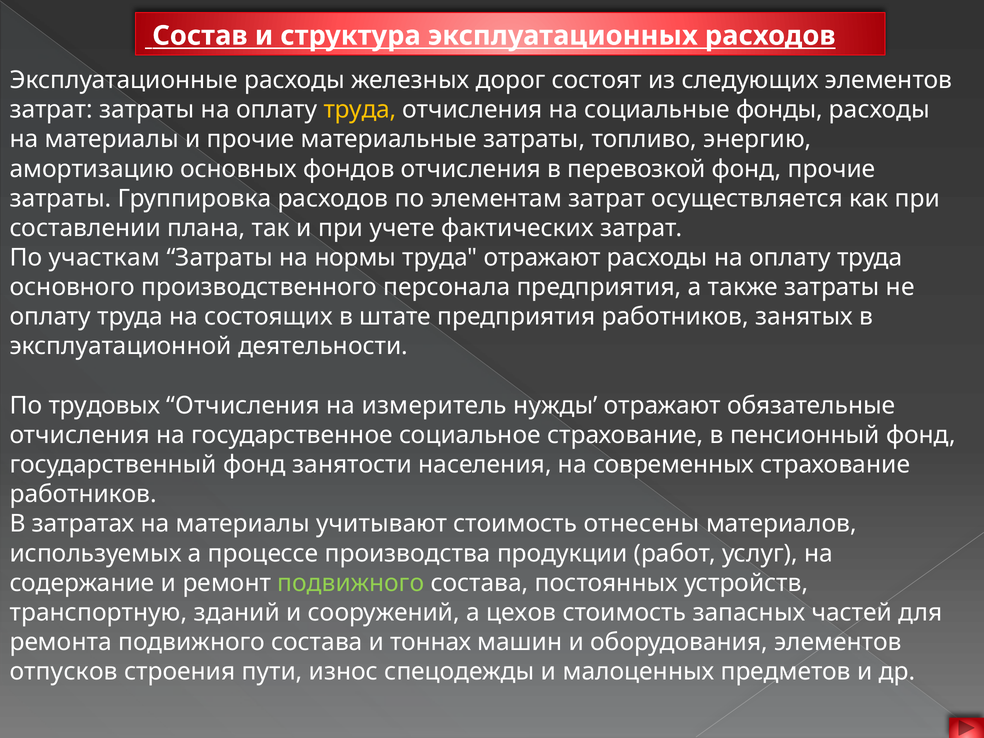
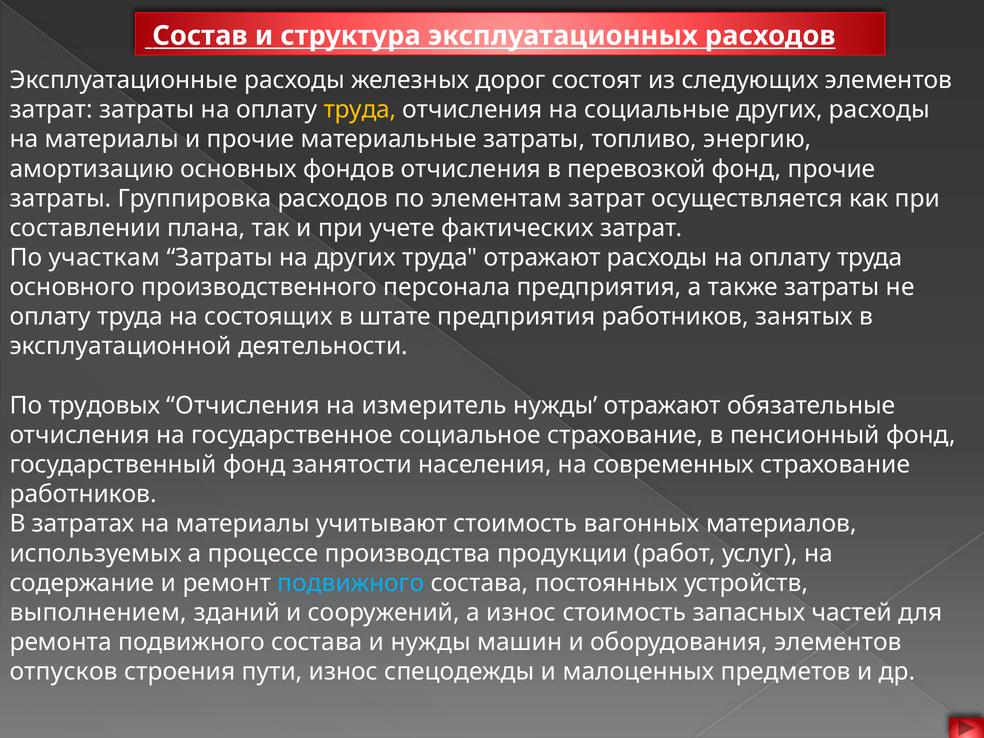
социальные фонды: фонды -> других
на нормы: нормы -> других
отнесены: отнесены -> вагонных
подвижного at (351, 583) colour: light green -> light blue
транспортную: транспортную -> выполнением
а цехов: цехов -> износ
и тоннах: тоннах -> нужды
